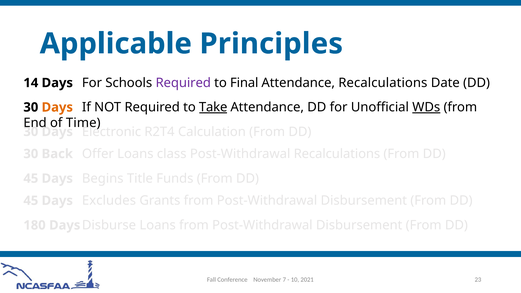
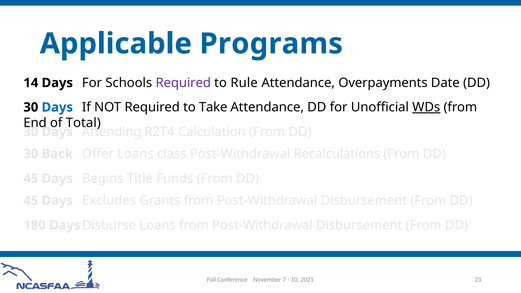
Principles: Principles -> Programs
Final: Final -> Rule
Attendance Recalculations: Recalculations -> Overpayments
Days at (57, 107) colour: orange -> blue
Take underline: present -> none
Time: Time -> Total
Electronic: Electronic -> Attending
